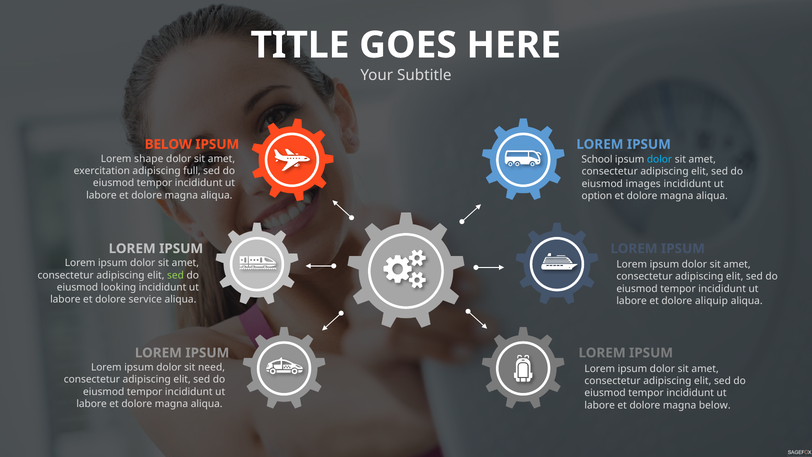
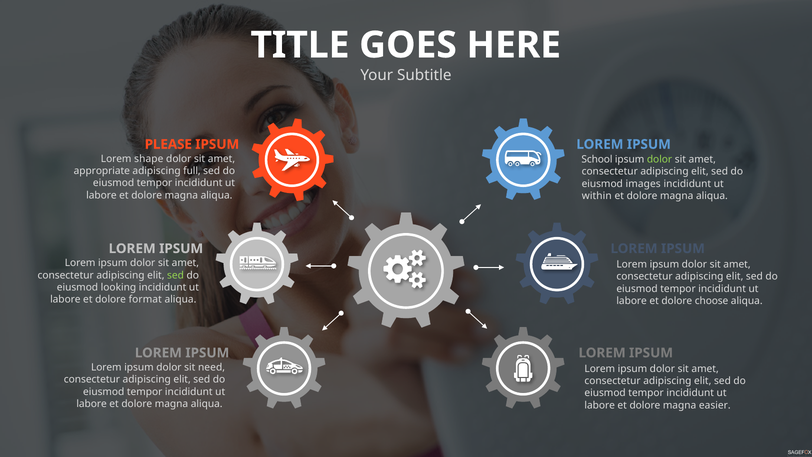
BELOW at (168, 144): BELOW -> PLEASE
dolor at (660, 159) colour: light blue -> light green
exercitation: exercitation -> appropriate
option: option -> within
service: service -> format
aliquip: aliquip -> choose
magna below: below -> easier
